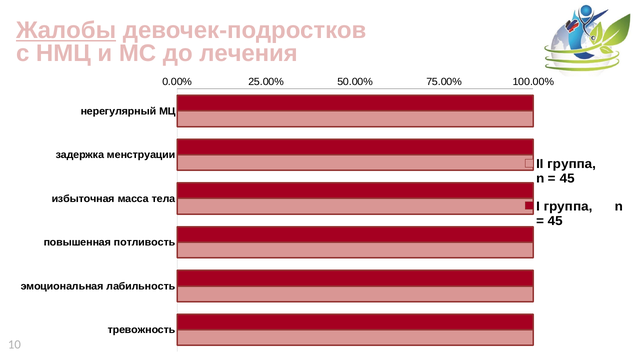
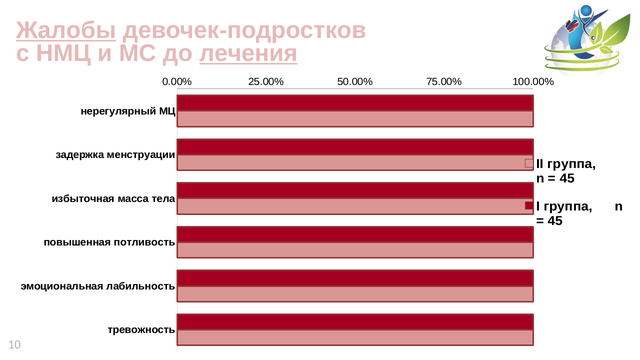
лечения underline: none -> present
